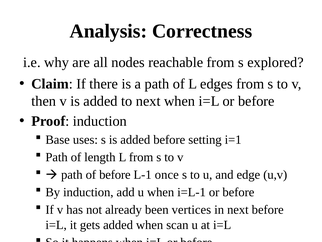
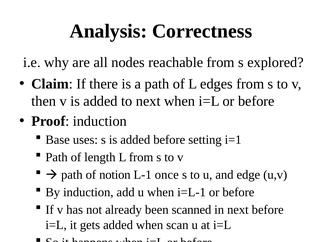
of before: before -> notion
vertices: vertices -> scanned
